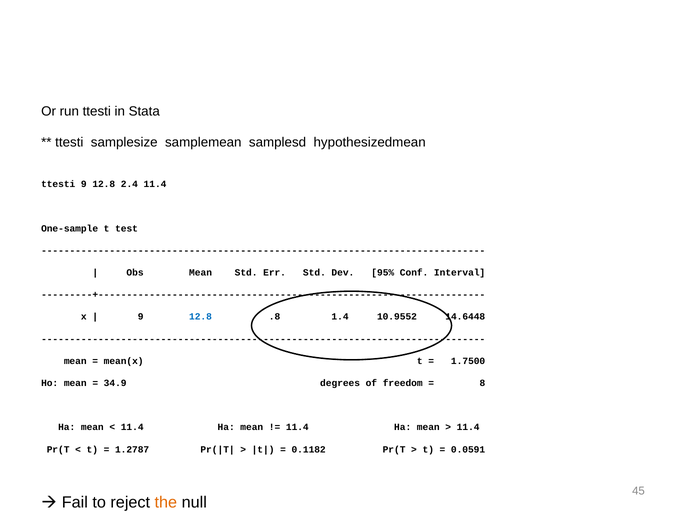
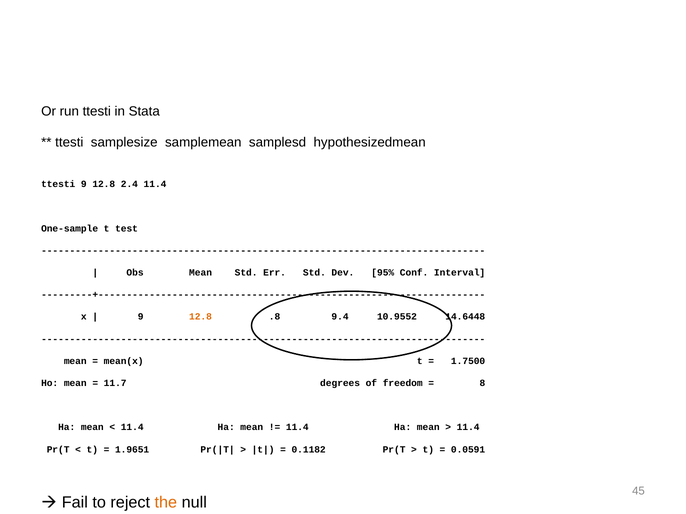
12.8 at (200, 317) colour: blue -> orange
1.4: 1.4 -> 9.4
34.9: 34.9 -> 11.7
1.2787: 1.2787 -> 1.9651
